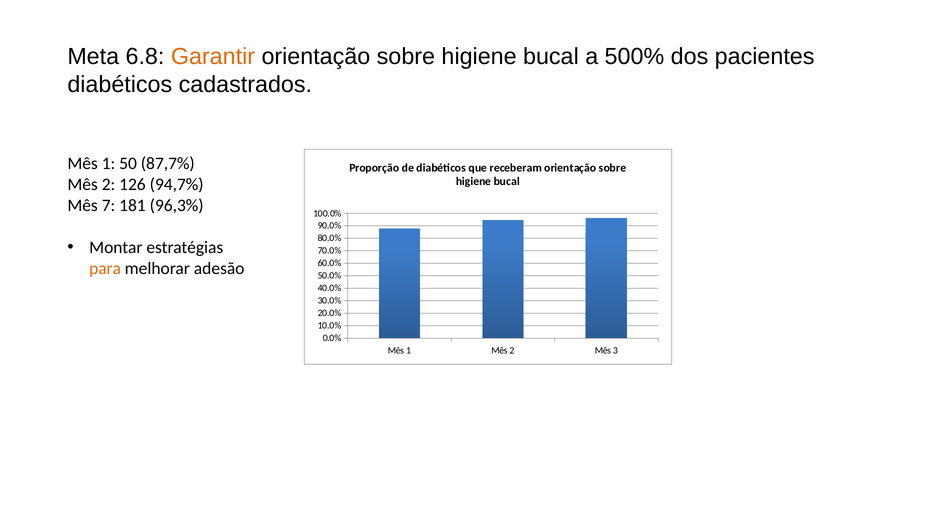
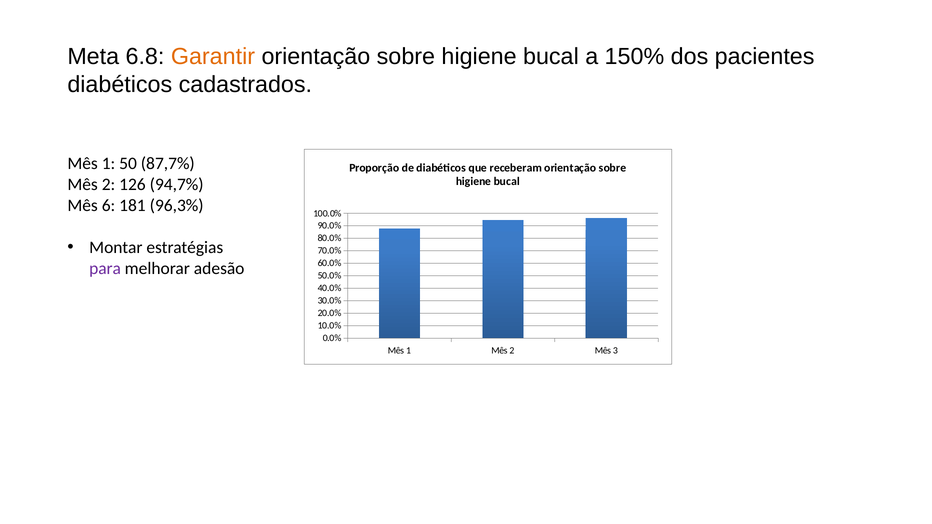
500%: 500% -> 150%
7: 7 -> 6
para colour: orange -> purple
